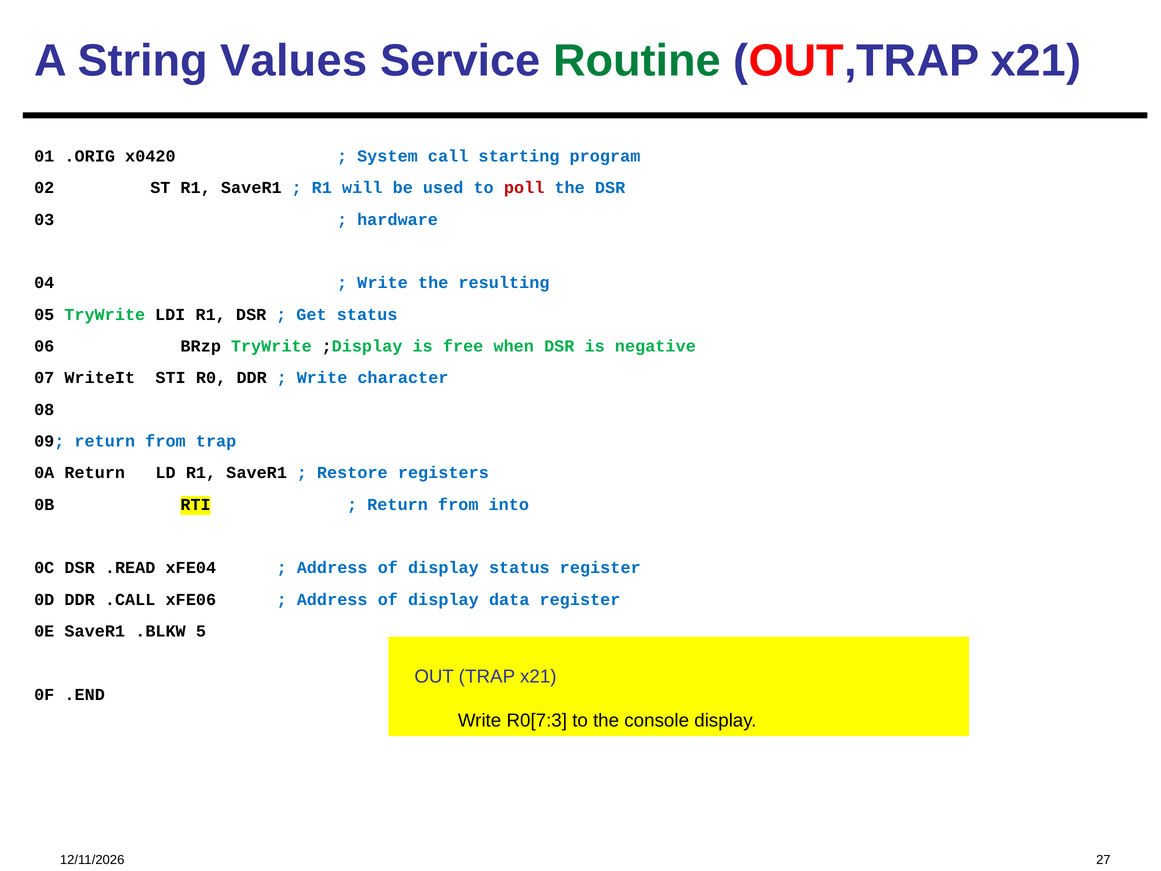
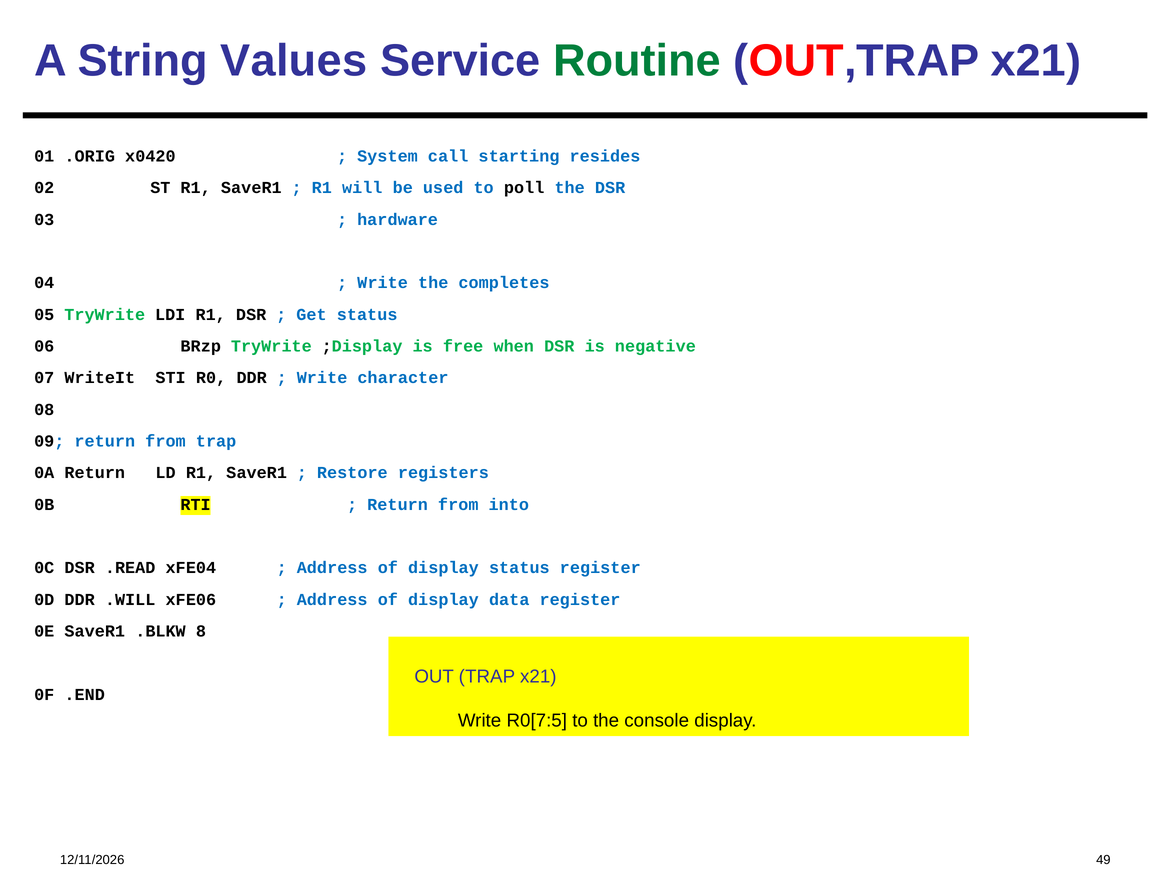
program: program -> resides
poll colour: red -> black
resulting: resulting -> completes
.CALL: .CALL -> .WILL
5: 5 -> 8
R0[7:3: R0[7:3 -> R0[7:5
27: 27 -> 49
